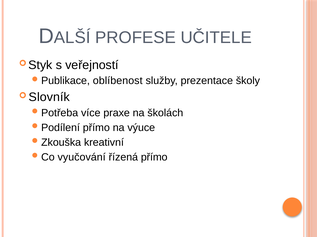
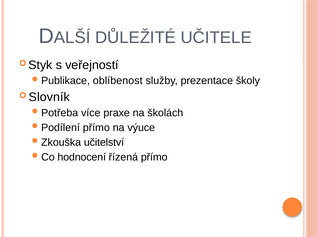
PROFESE: PROFESE -> DŮLEŽITÉ
kreativní: kreativní -> učitelství
vyučování: vyučování -> hodnocení
